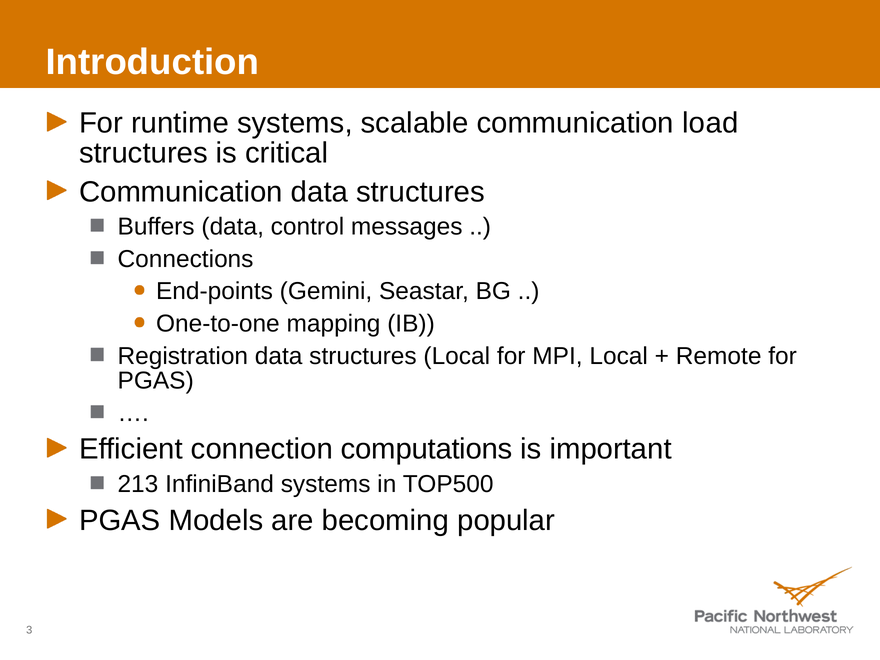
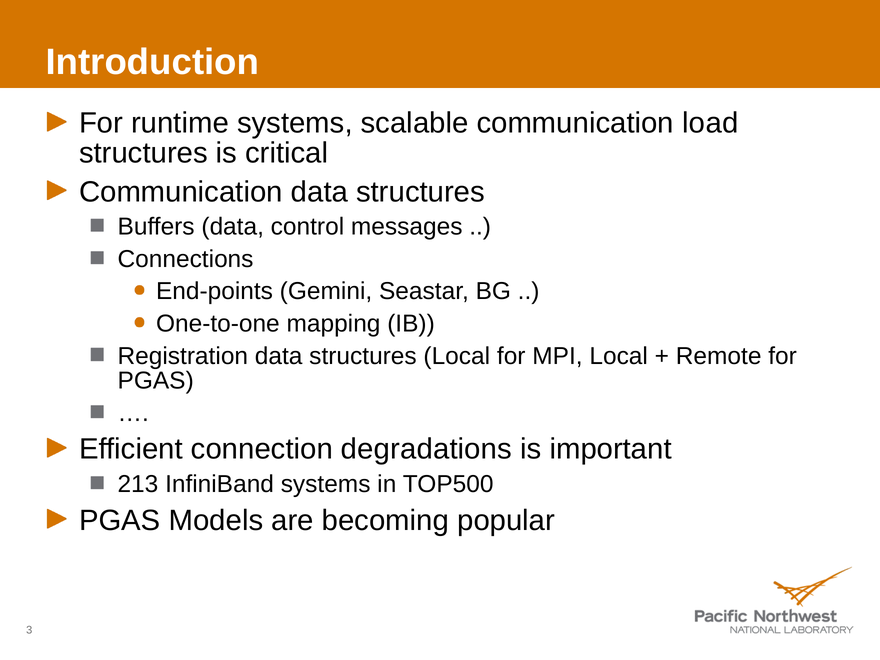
computations: computations -> degradations
